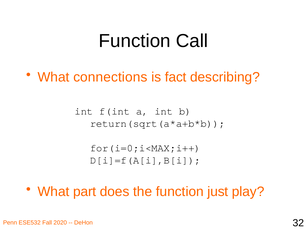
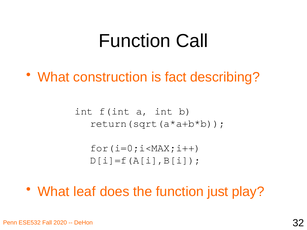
connections: connections -> construction
part: part -> leaf
